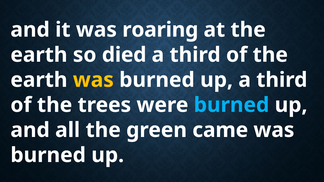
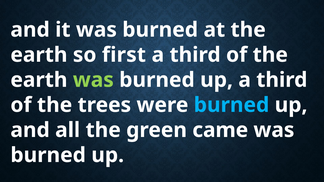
it was roaring: roaring -> burned
died: died -> first
was at (93, 80) colour: yellow -> light green
